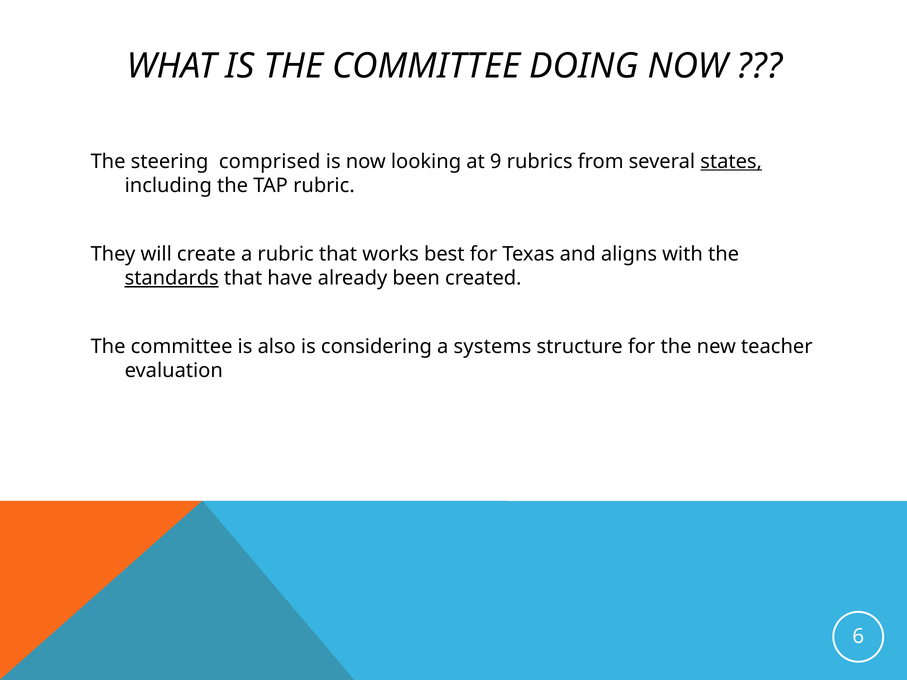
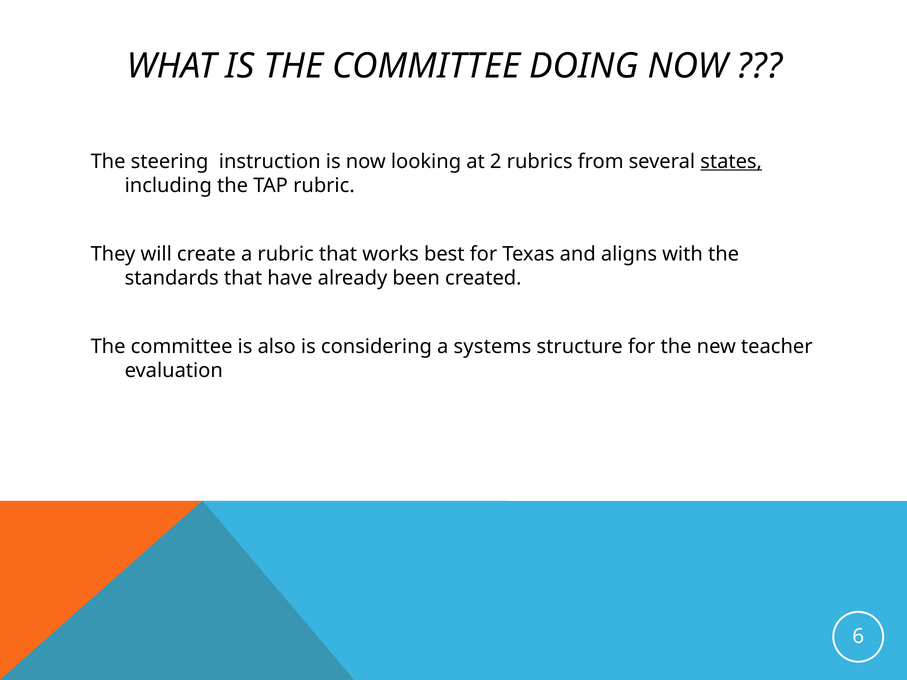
comprised: comprised -> instruction
9: 9 -> 2
standards underline: present -> none
